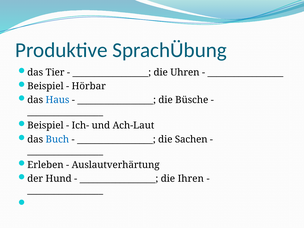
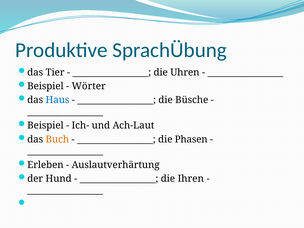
Hörbar: Hörbar -> Wörter
Buch colour: blue -> orange
Sachen: Sachen -> Phasen
